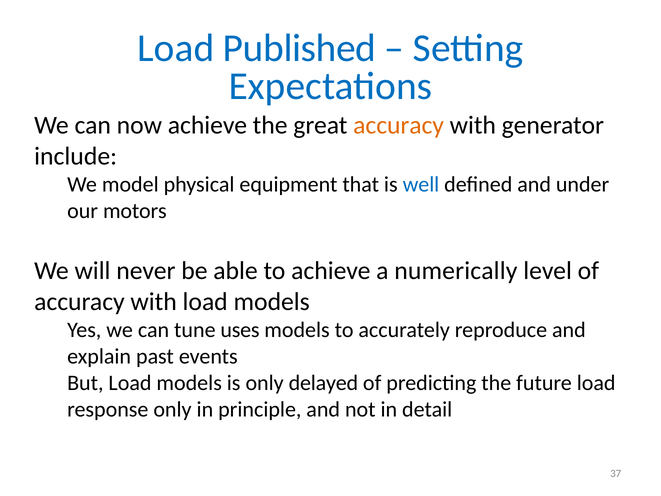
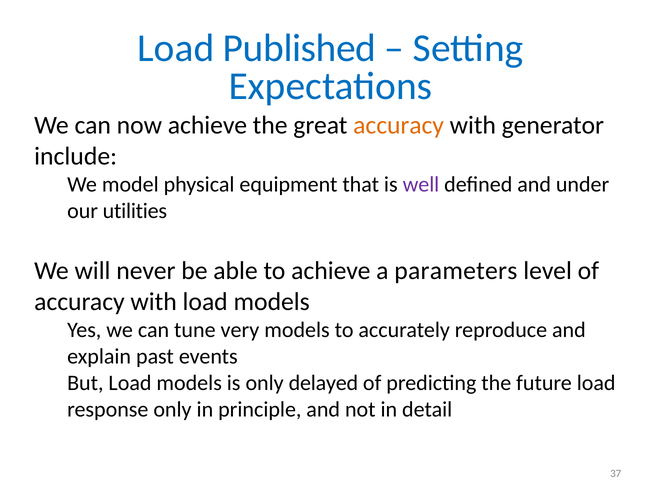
well colour: blue -> purple
motors: motors -> utilities
numerically: numerically -> parameters
uses: uses -> very
